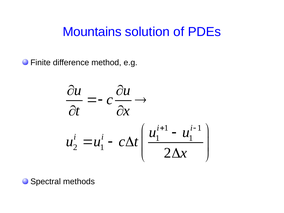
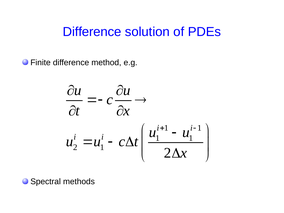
Mountains at (92, 32): Mountains -> Difference
